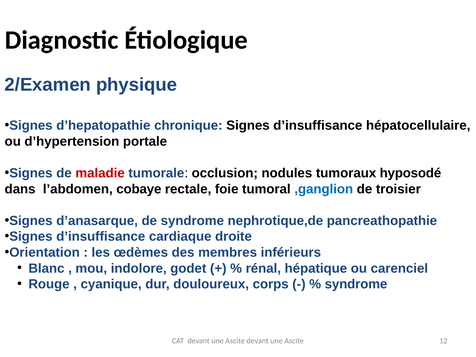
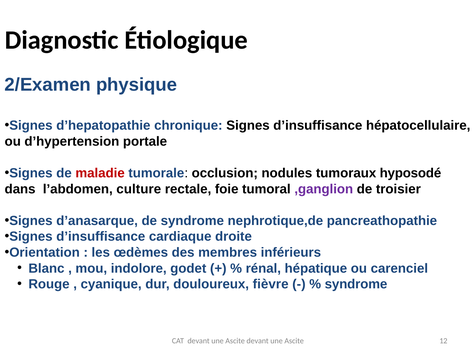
cobaye: cobaye -> culture
,ganglion colour: blue -> purple
corps: corps -> fièvre
